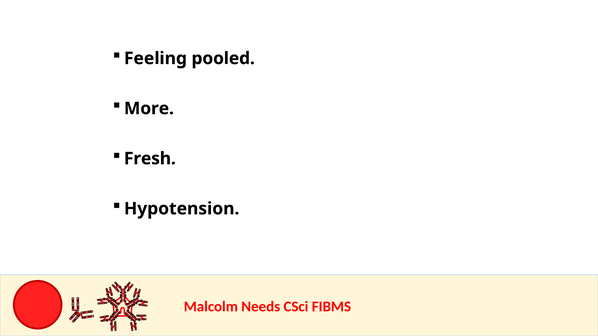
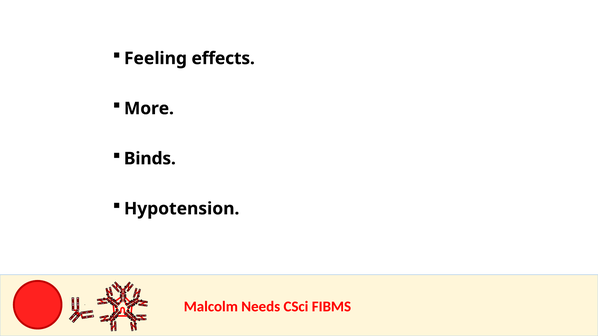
pooled: pooled -> effects
Fresh: Fresh -> Binds
